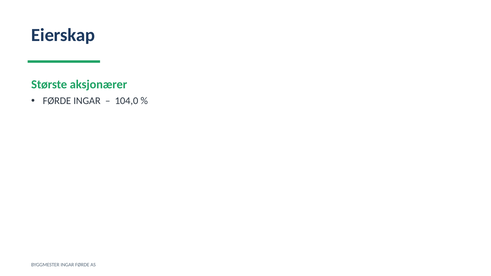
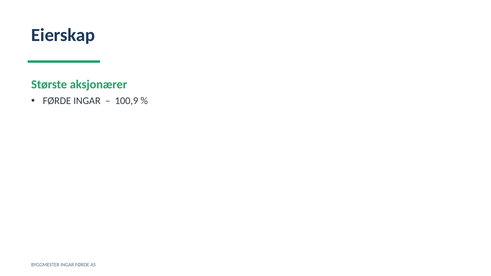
104,0: 104,0 -> 100,9
